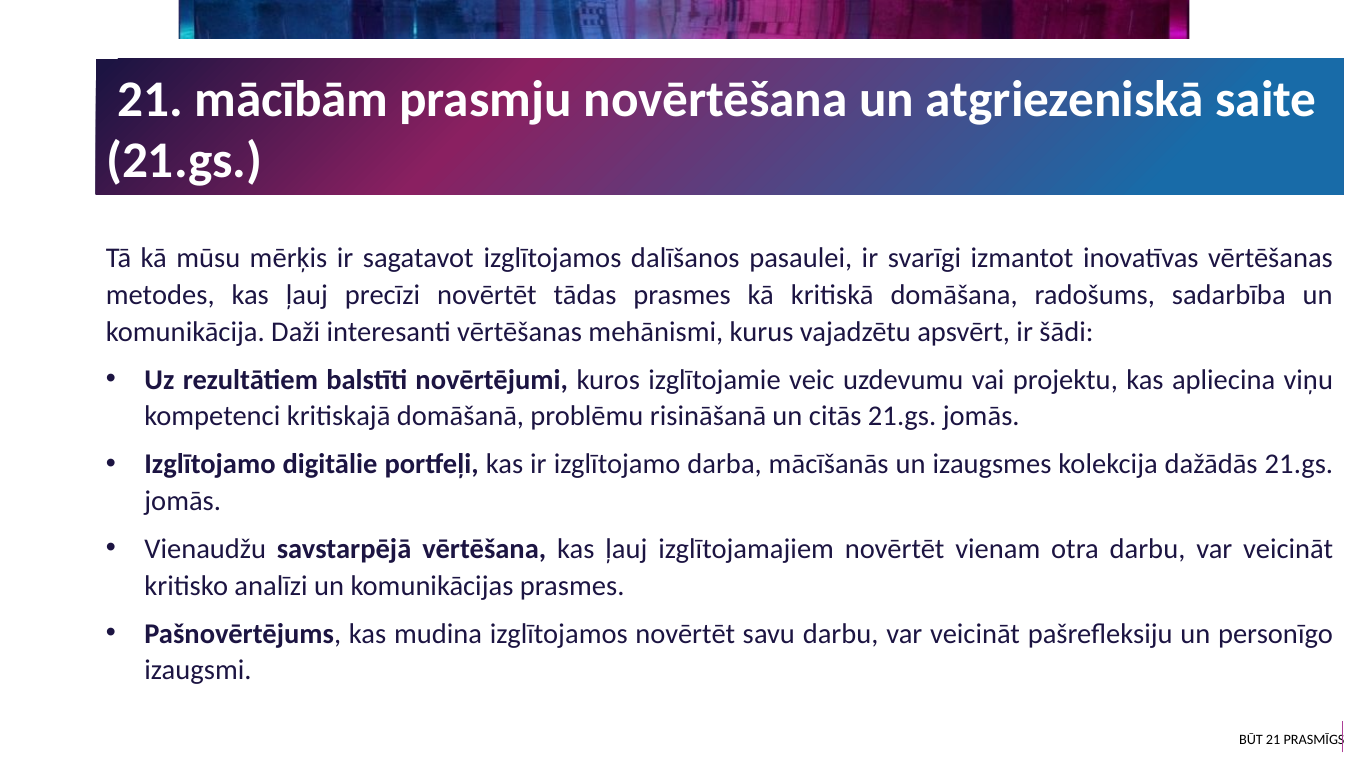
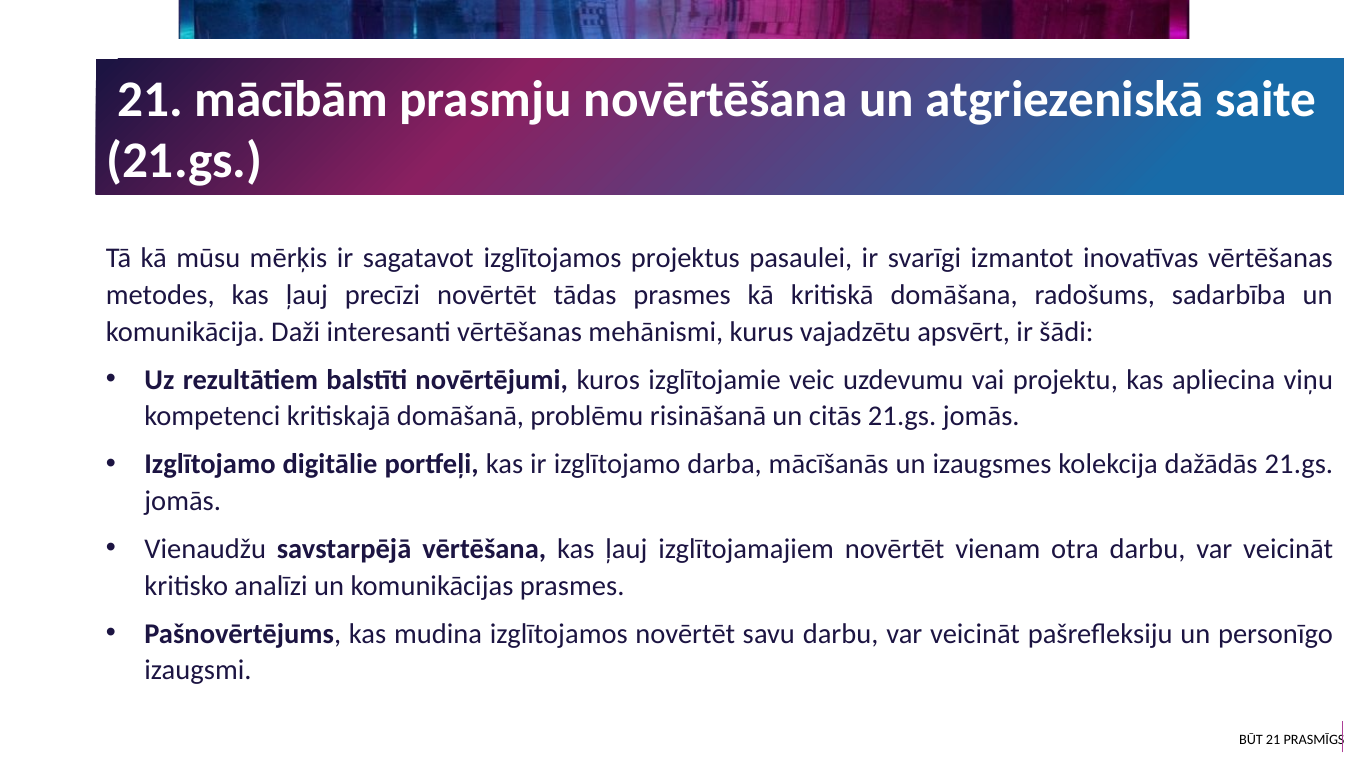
dalīšanos: dalīšanos -> projektus
